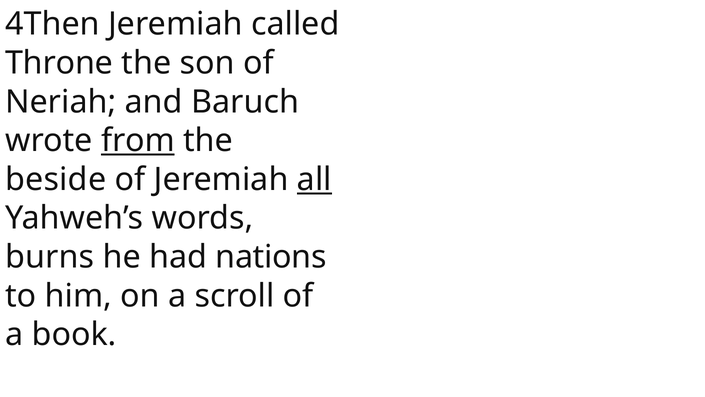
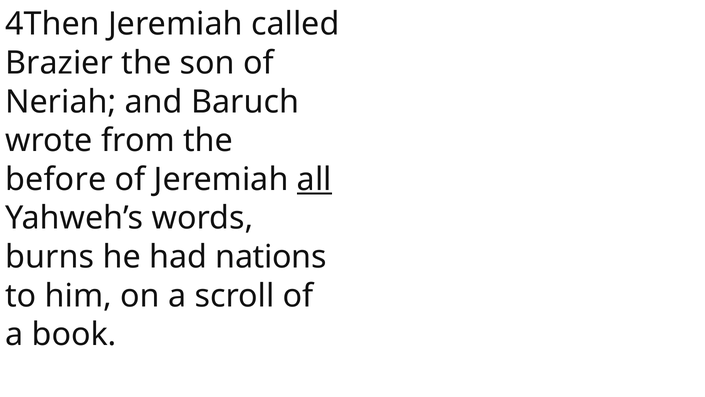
Throne: Throne -> Brazier
from underline: present -> none
beside: beside -> before
